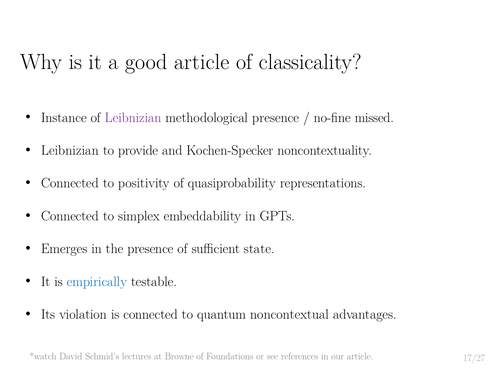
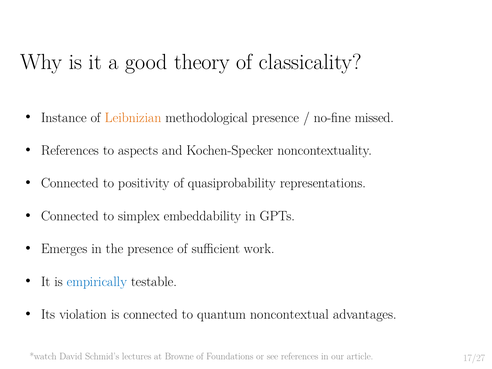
good article: article -> theory
Leibnizian at (133, 118) colour: purple -> orange
Leibnizian at (70, 150): Leibnizian -> References
provide: provide -> aspects
state: state -> work
